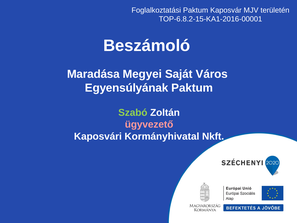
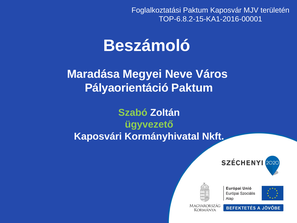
Saját: Saját -> Neve
Egyensúlyának: Egyensúlyának -> Pályaorientáció
ügyvezető colour: pink -> light green
